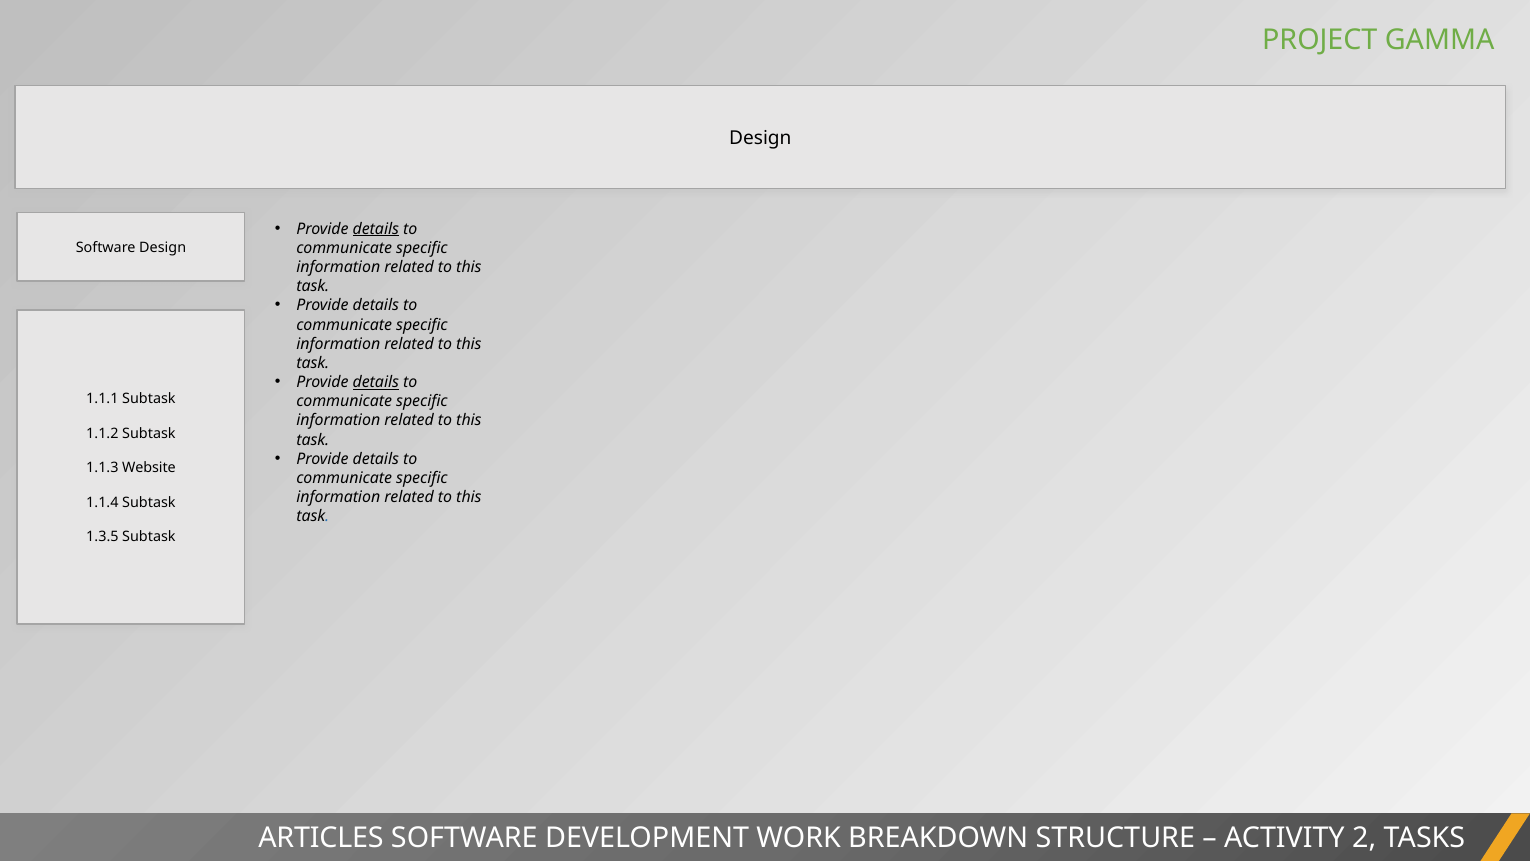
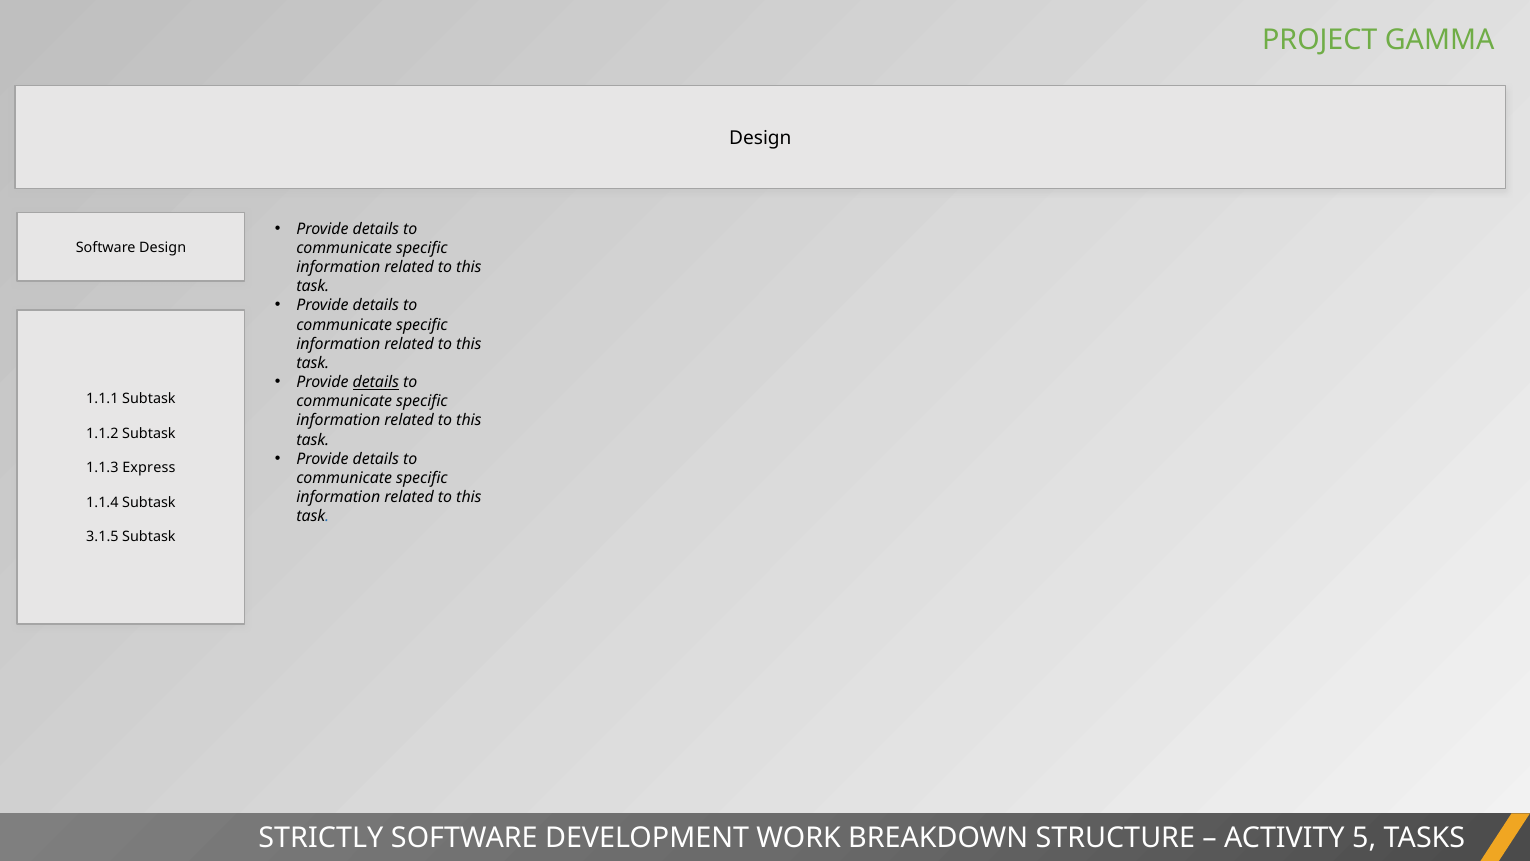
details at (376, 229) underline: present -> none
Website: Website -> Express
1.3.5: 1.3.5 -> 3.1.5
ARTICLES: ARTICLES -> STRICTLY
2: 2 -> 5
